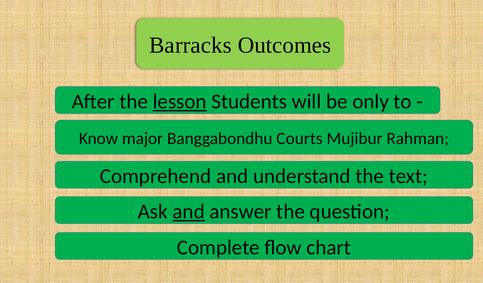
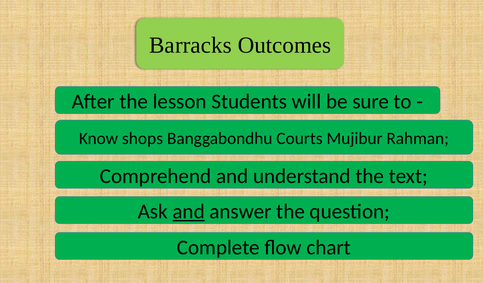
lesson underline: present -> none
only: only -> sure
major: major -> shops
